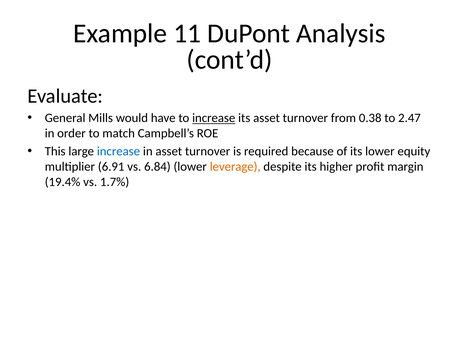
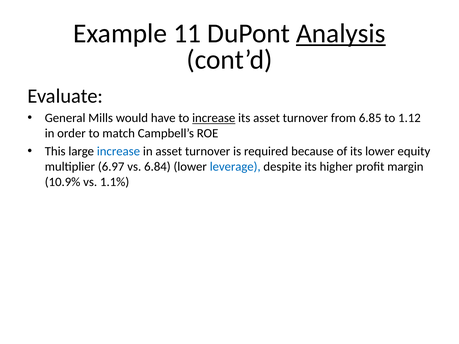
Analysis underline: none -> present
0.38: 0.38 -> 6.85
2.47: 2.47 -> 1.12
6.91: 6.91 -> 6.97
leverage colour: orange -> blue
19.4%: 19.4% -> 10.9%
1.7%: 1.7% -> 1.1%
